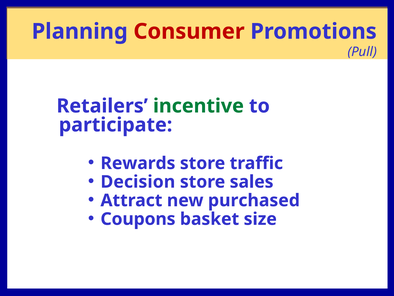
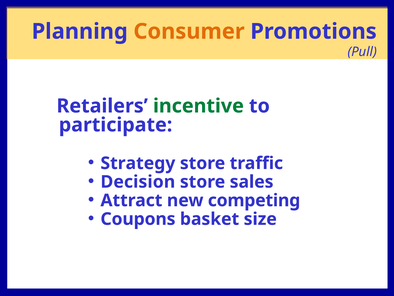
Consumer colour: red -> orange
Rewards: Rewards -> Strategy
purchased: purchased -> competing
